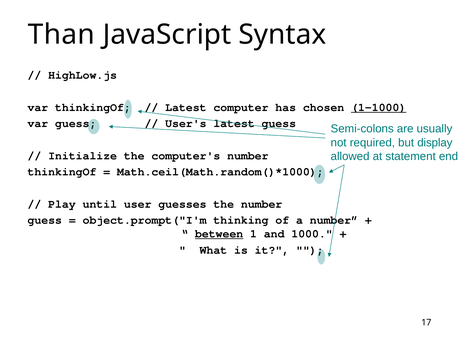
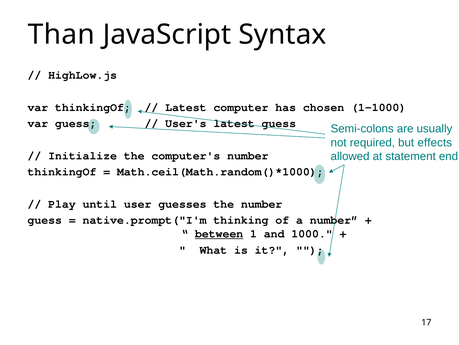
1-1000 underline: present -> none
display: display -> effects
object.prompt("I'm: object.prompt("I'm -> native.prompt("I'm
